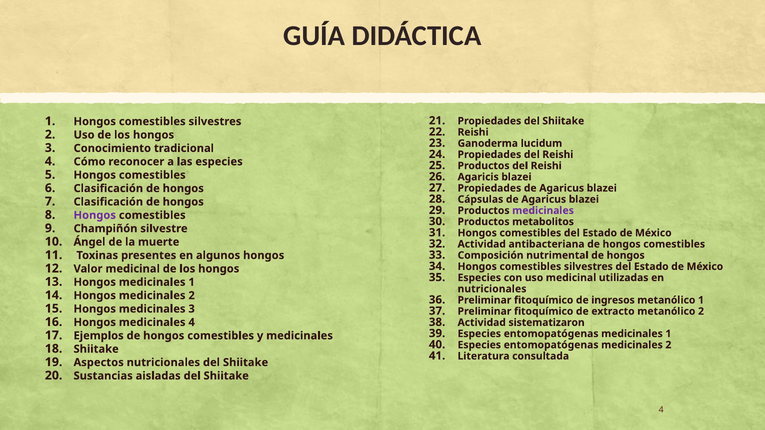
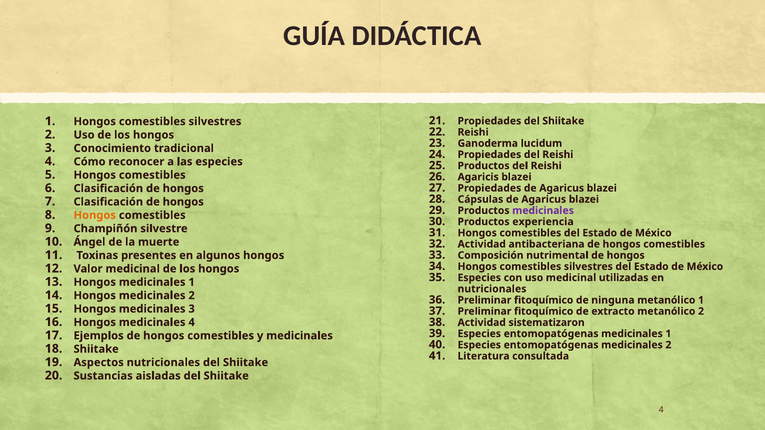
Hongos at (95, 215) colour: purple -> orange
metabolitos: metabolitos -> experiencia
ingresos: ingresos -> ninguna
